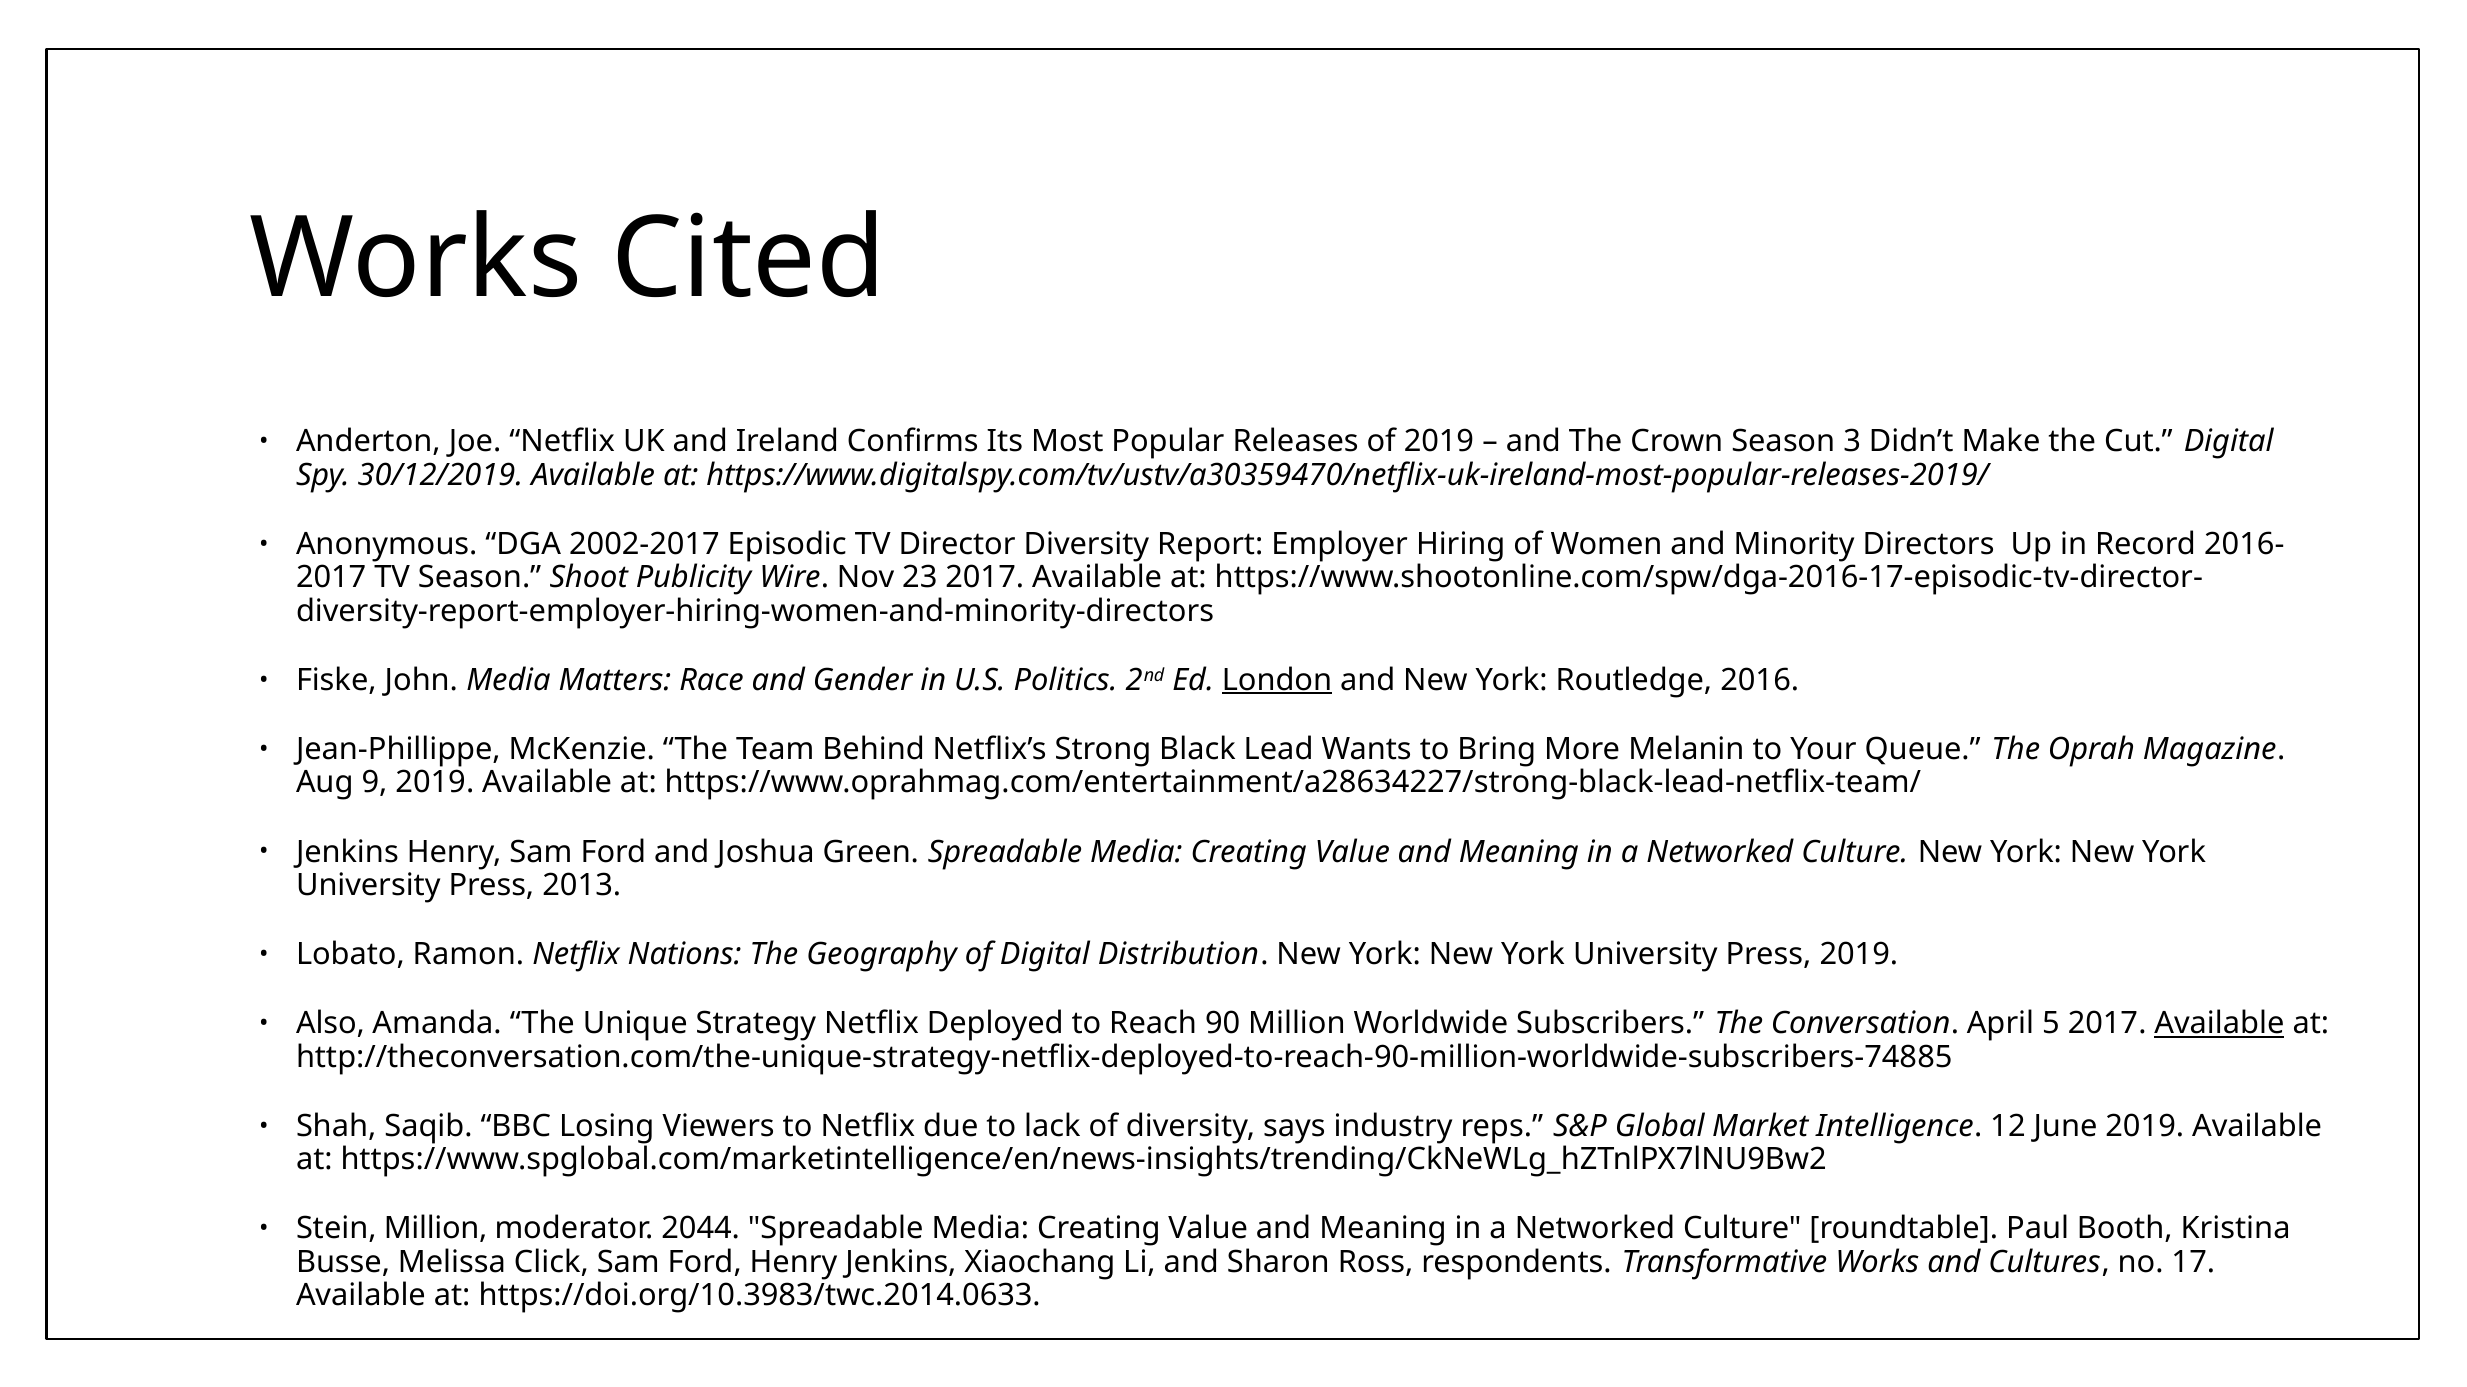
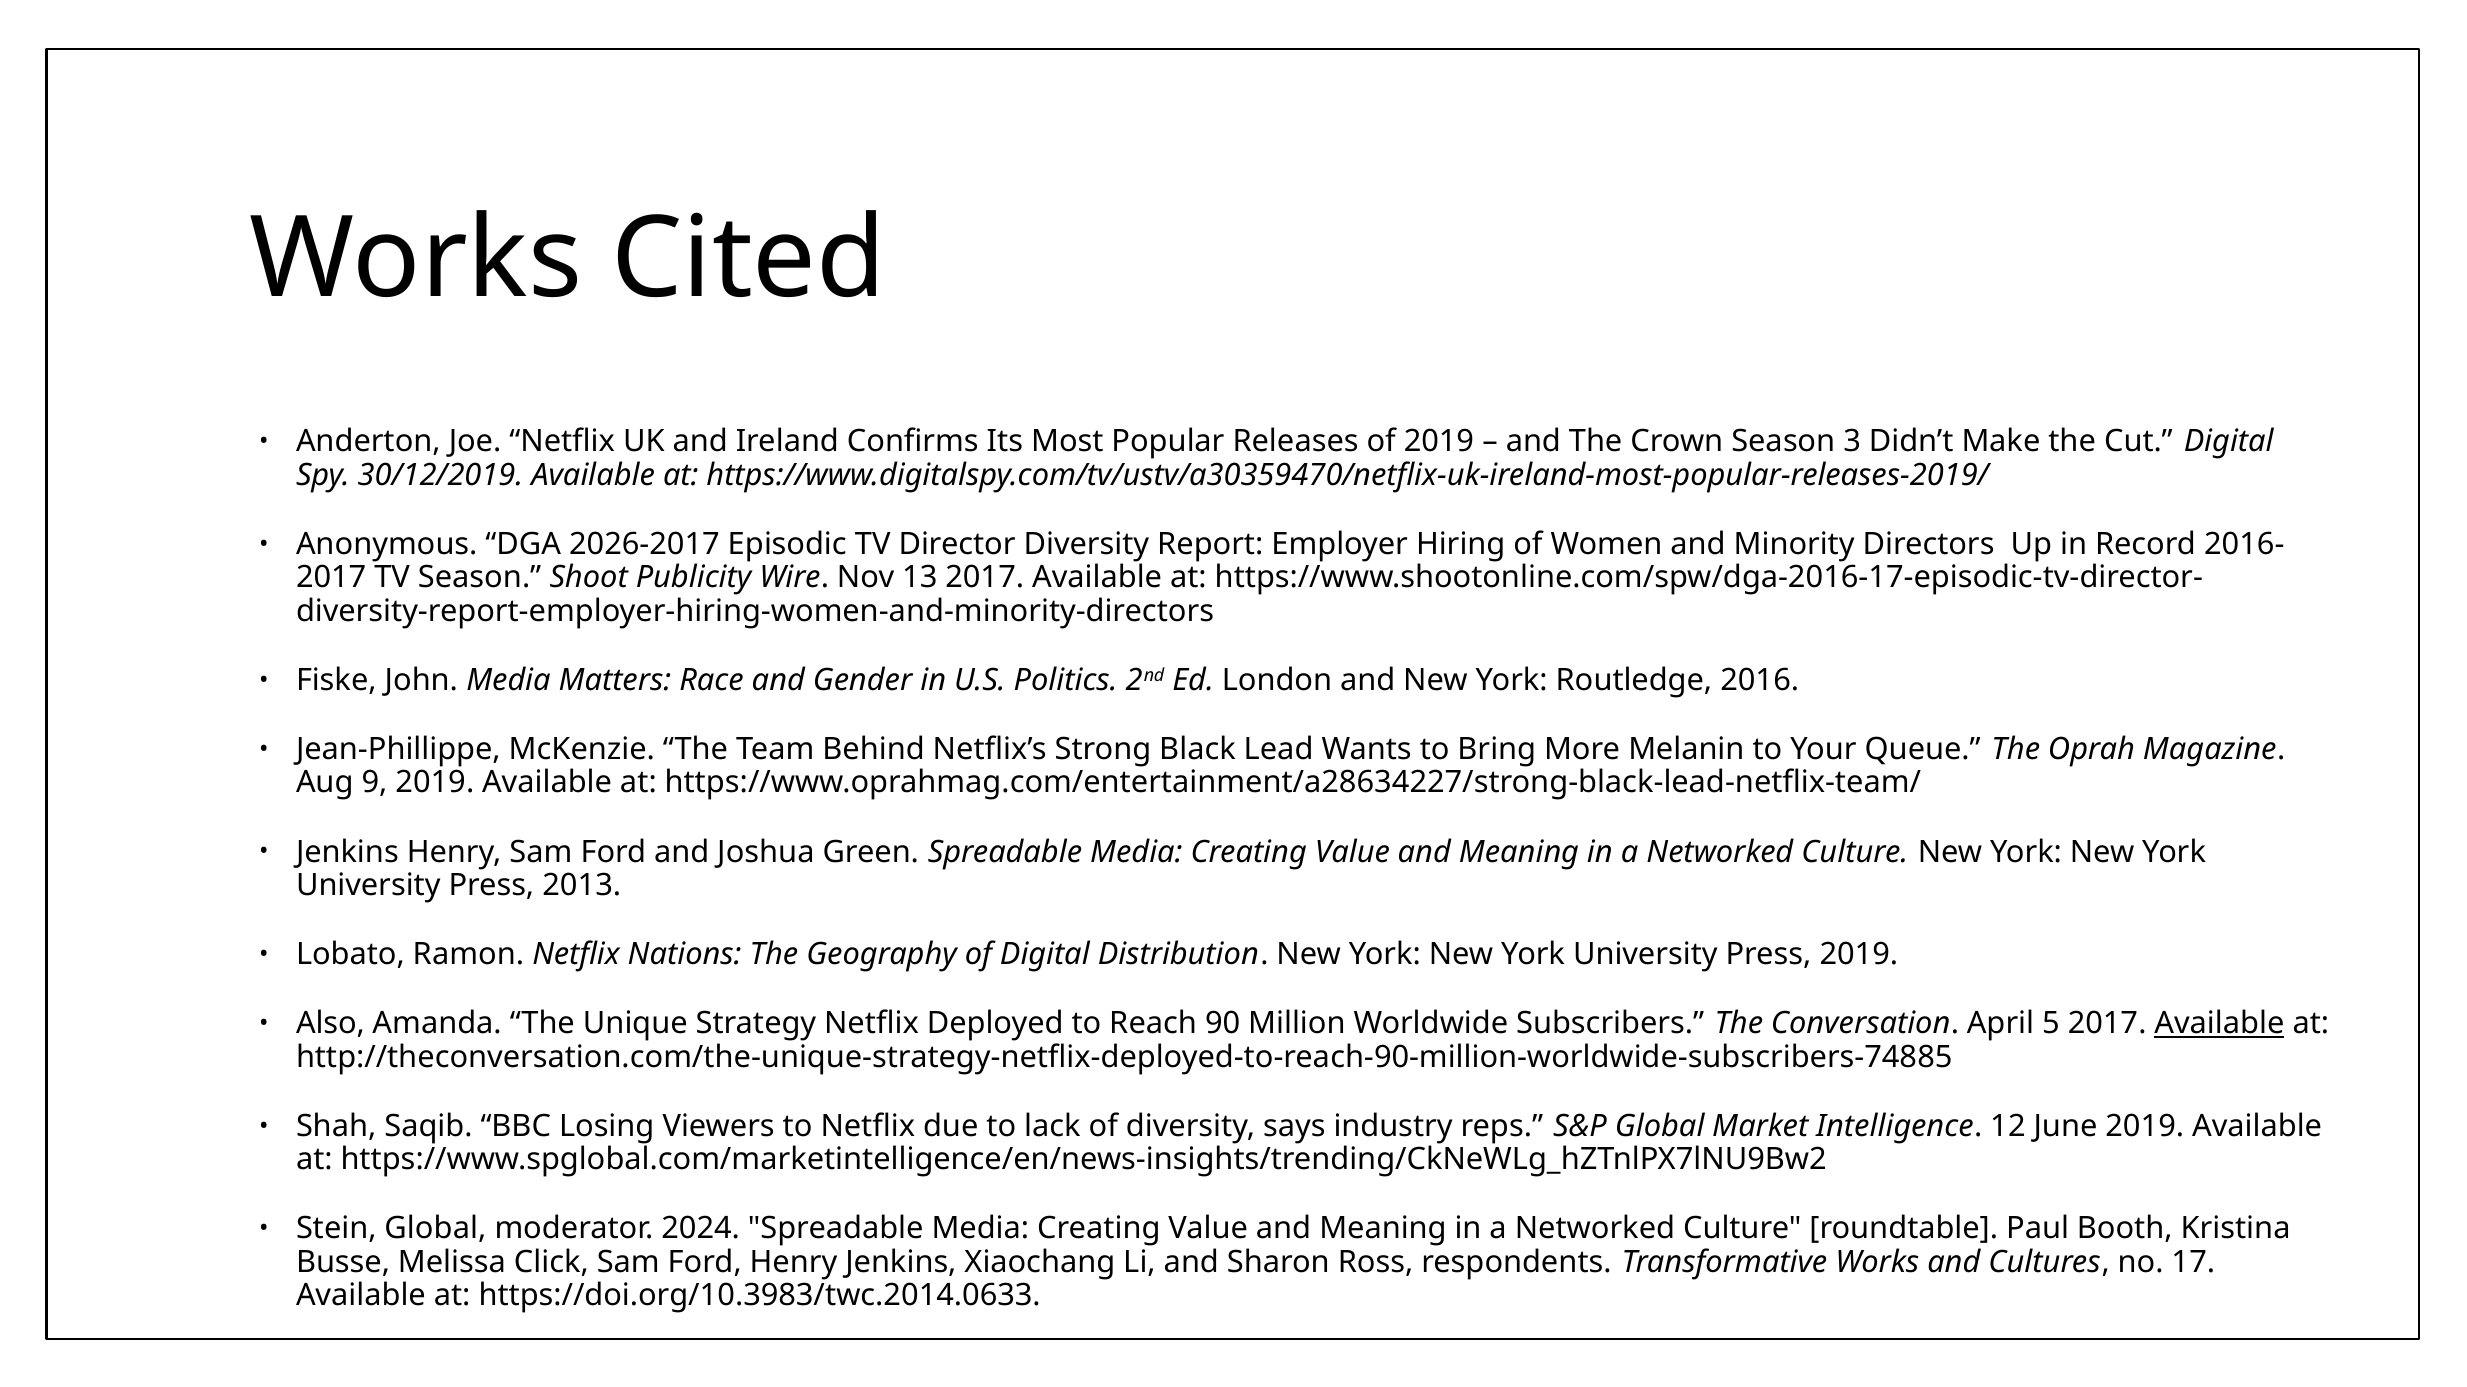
2002-2017: 2002-2017 -> 2026-2017
23: 23 -> 13
London underline: present -> none
Stein Million: Million -> Global
2044: 2044 -> 2024
